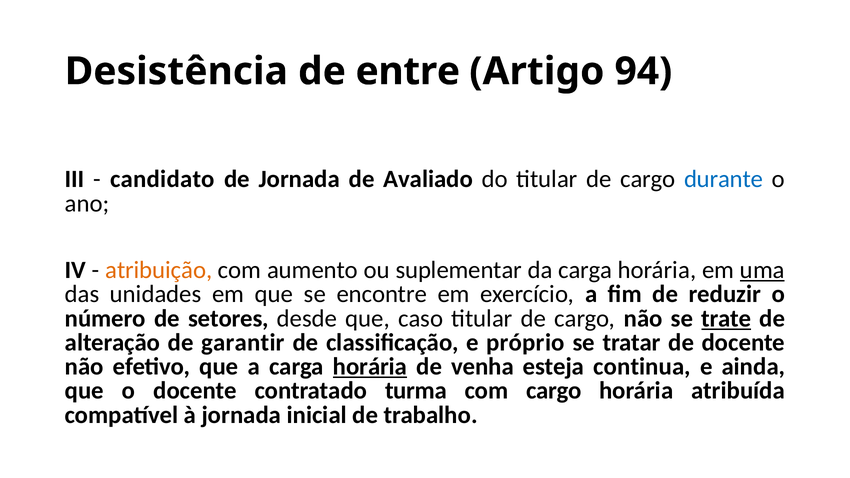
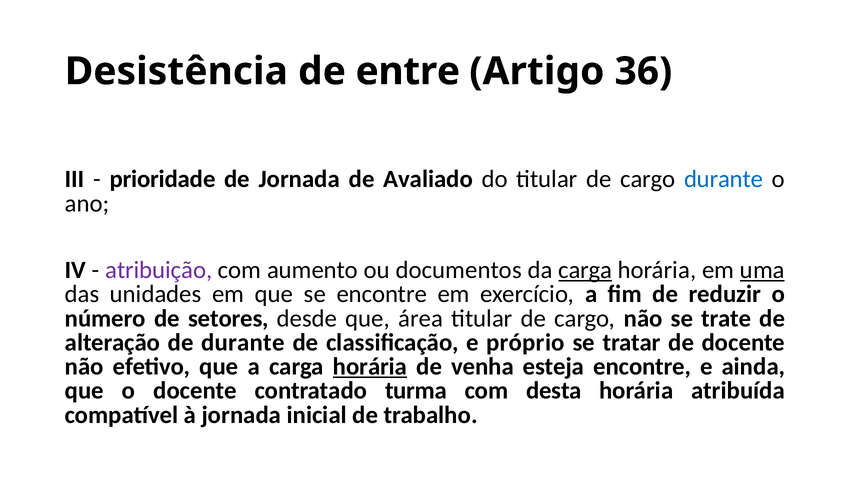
94: 94 -> 36
candidato: candidato -> prioridade
atribuição colour: orange -> purple
suplementar: suplementar -> documentos
carga at (585, 270) underline: none -> present
caso: caso -> área
trate underline: present -> none
de garantir: garantir -> durante
esteja continua: continua -> encontre
com cargo: cargo -> desta
